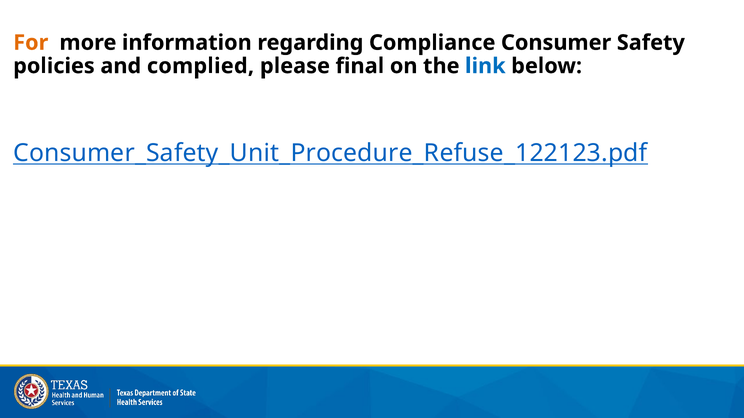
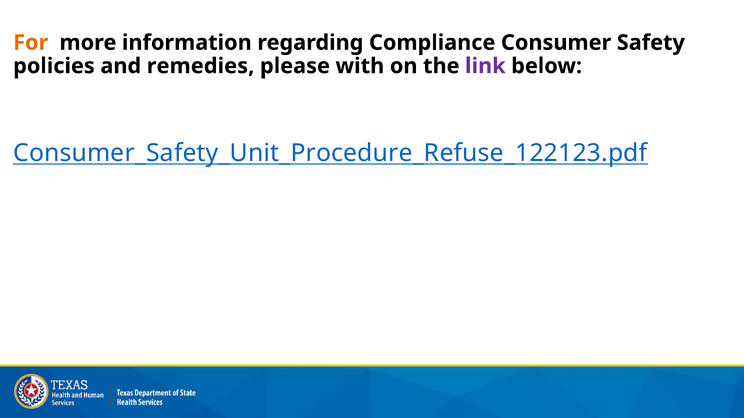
complied: complied -> remedies
final: final -> with
link colour: blue -> purple
